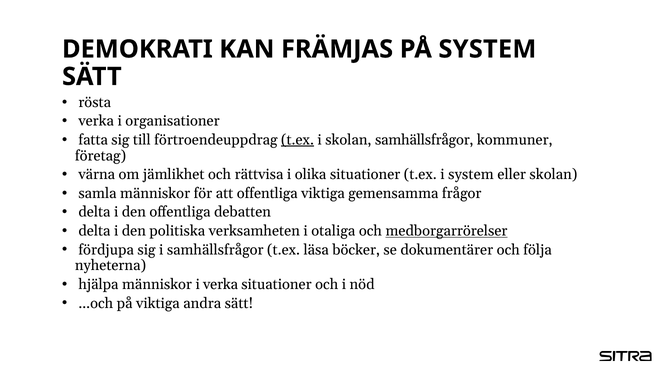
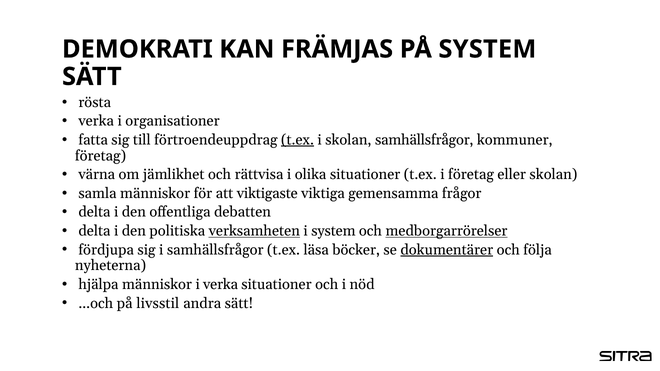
i system: system -> företag
att offentliga: offentliga -> viktigaste
verksamheten underline: none -> present
i otaliga: otaliga -> system
dokumentärer underline: none -> present
på viktiga: viktiga -> livsstil
